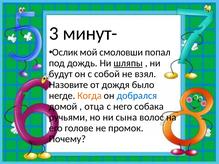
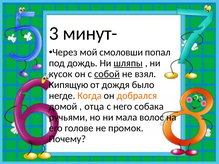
Ослик: Ослик -> Через
будут: будут -> кусок
собой underline: none -> present
Назовите: Назовите -> Кипящую
добрался colour: blue -> orange
сына: сына -> мала
